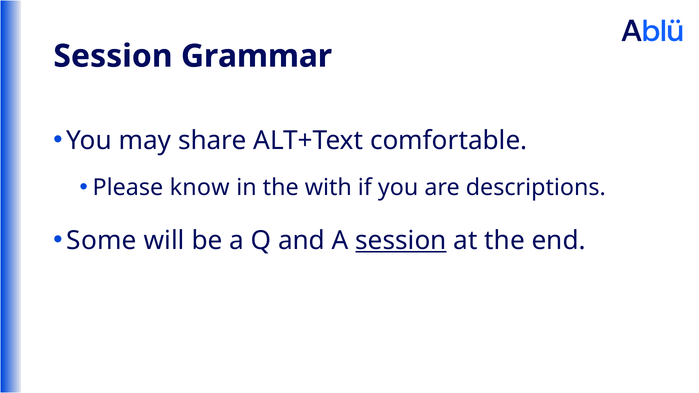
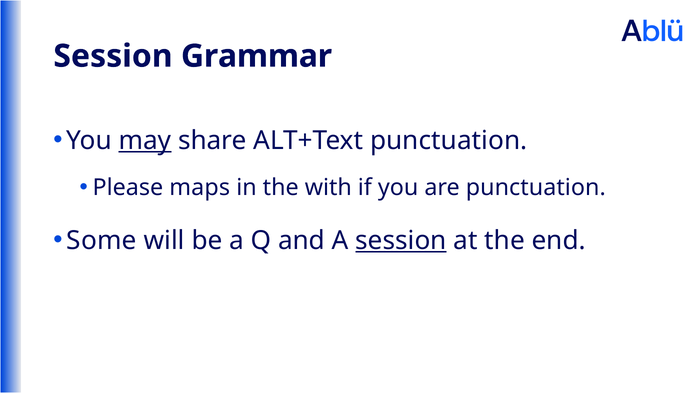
may underline: none -> present
ALT+Text comfortable: comfortable -> punctuation
know: know -> maps
are descriptions: descriptions -> punctuation
